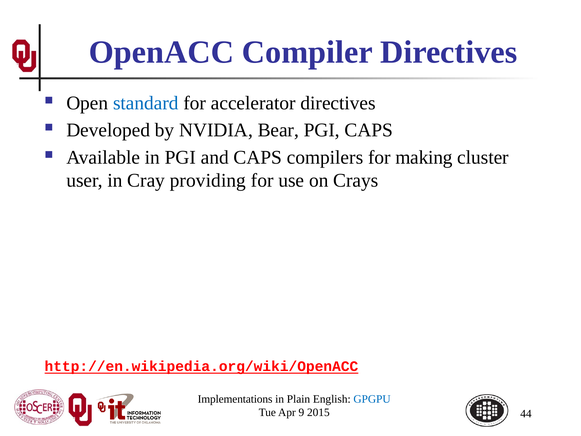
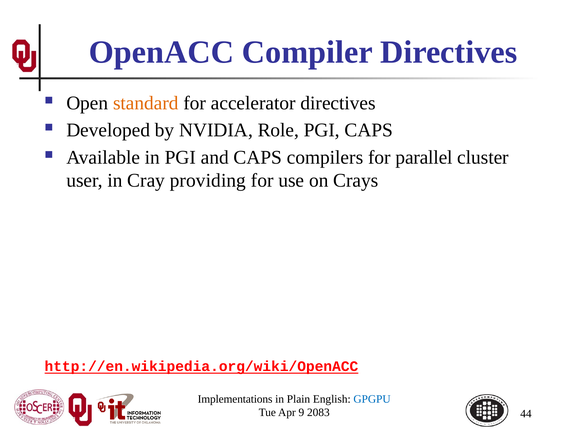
standard colour: blue -> orange
Bear: Bear -> Role
making: making -> parallel
2015: 2015 -> 2083
